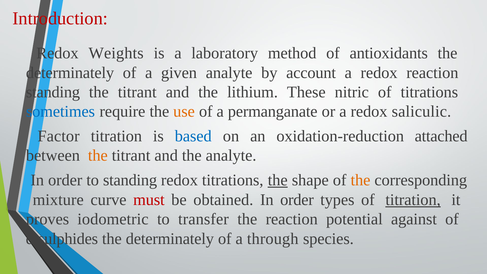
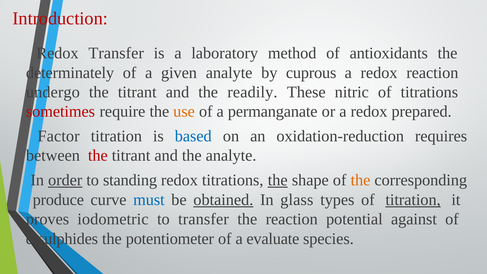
Redox Weights: Weights -> Transfer
account: account -> cuprous
standing at (53, 92): standing -> undergo
lithium: lithium -> readily
sometimes colour: blue -> red
saliculic: saliculic -> prepared
attached: attached -> requires
the at (98, 156) colour: orange -> red
order at (65, 180) underline: none -> present
mixture: mixture -> produce
must colour: red -> blue
obtained underline: none -> present
order at (297, 200): order -> glass
determinately at (170, 239): determinately -> potentiometer
through: through -> evaluate
